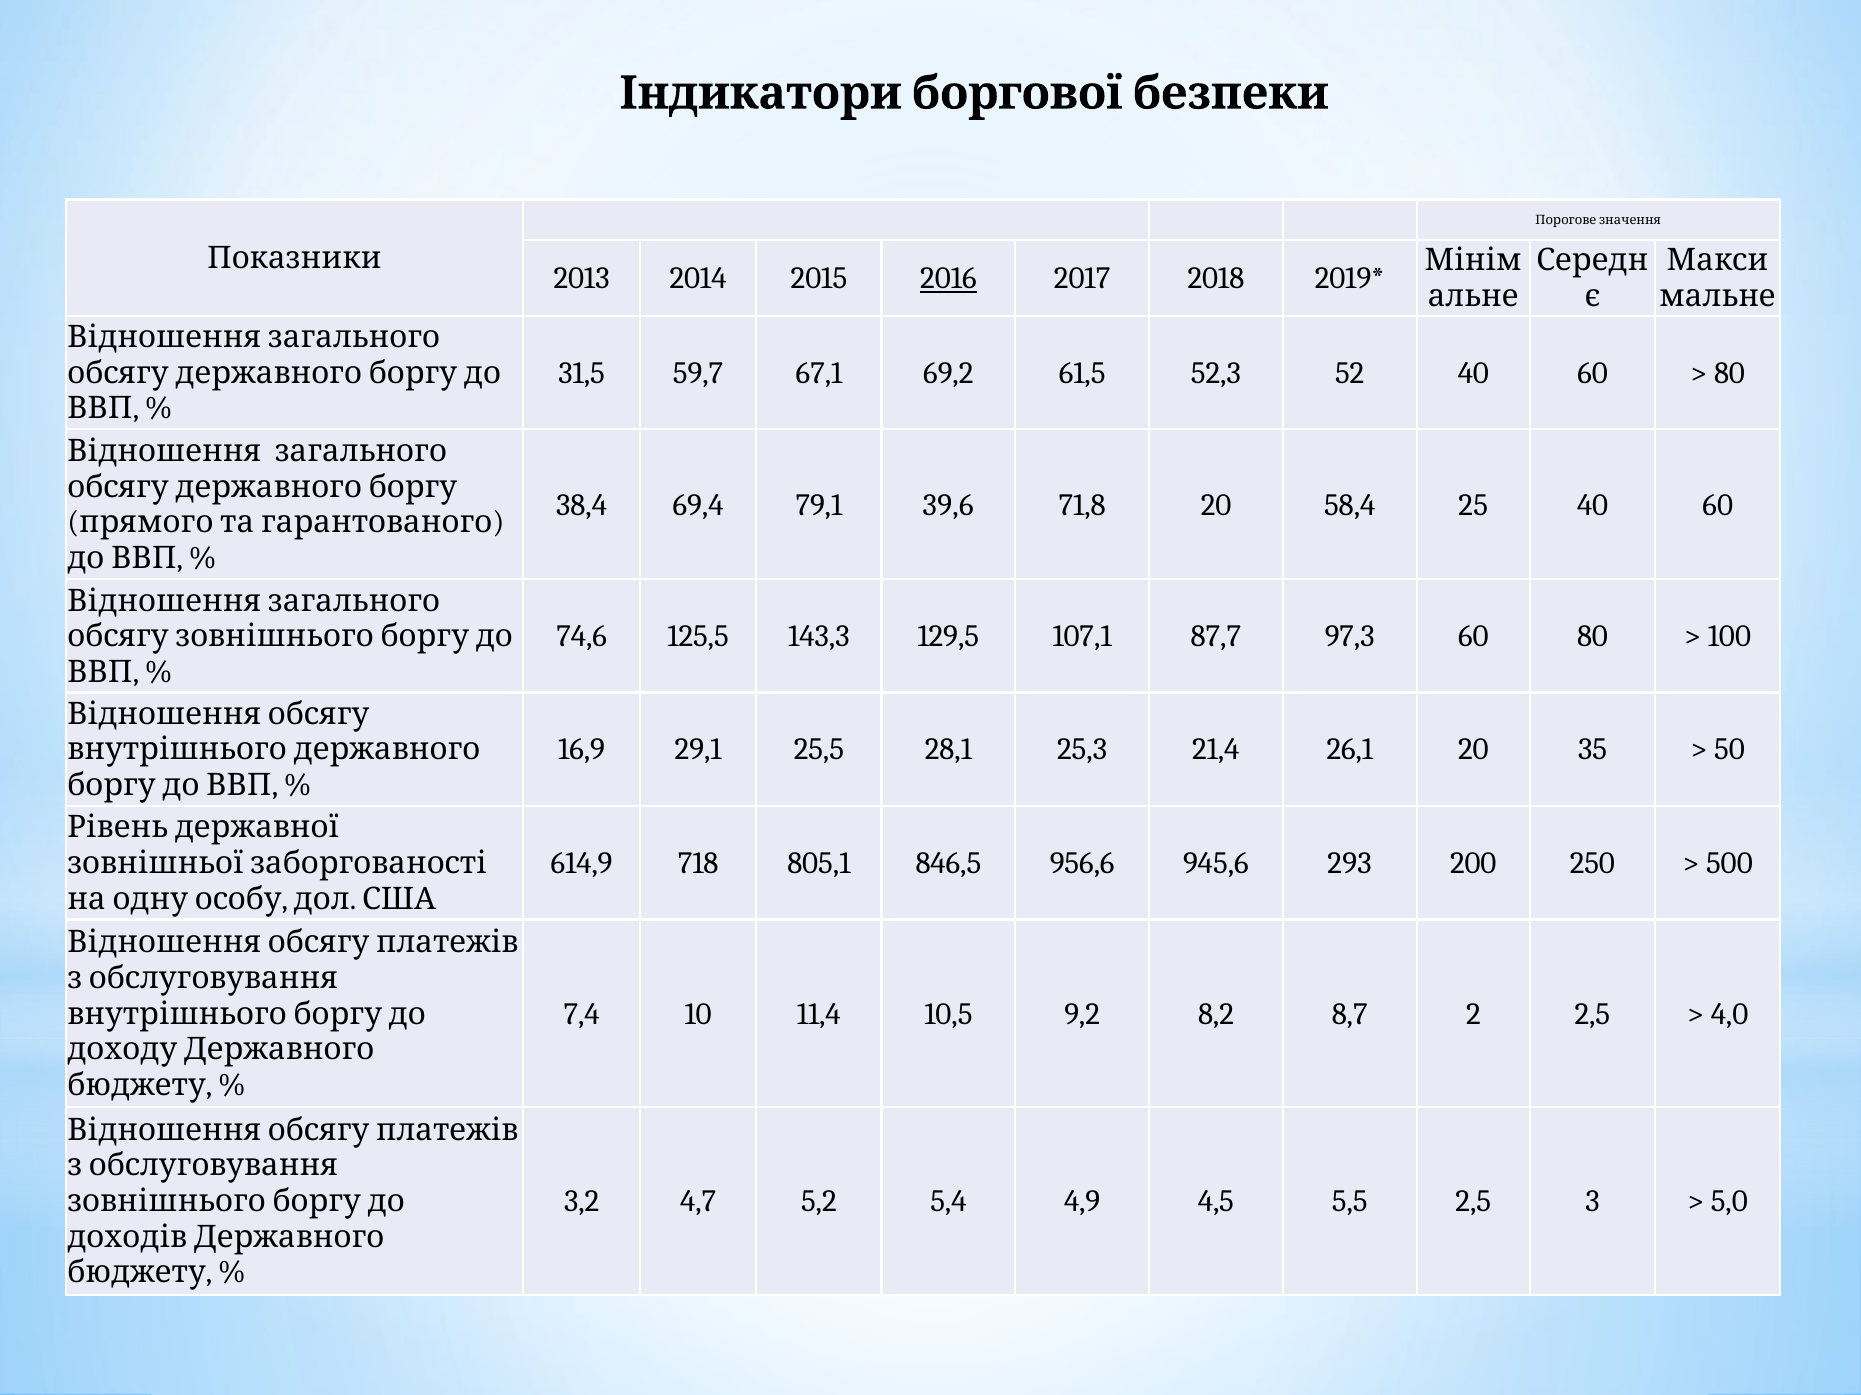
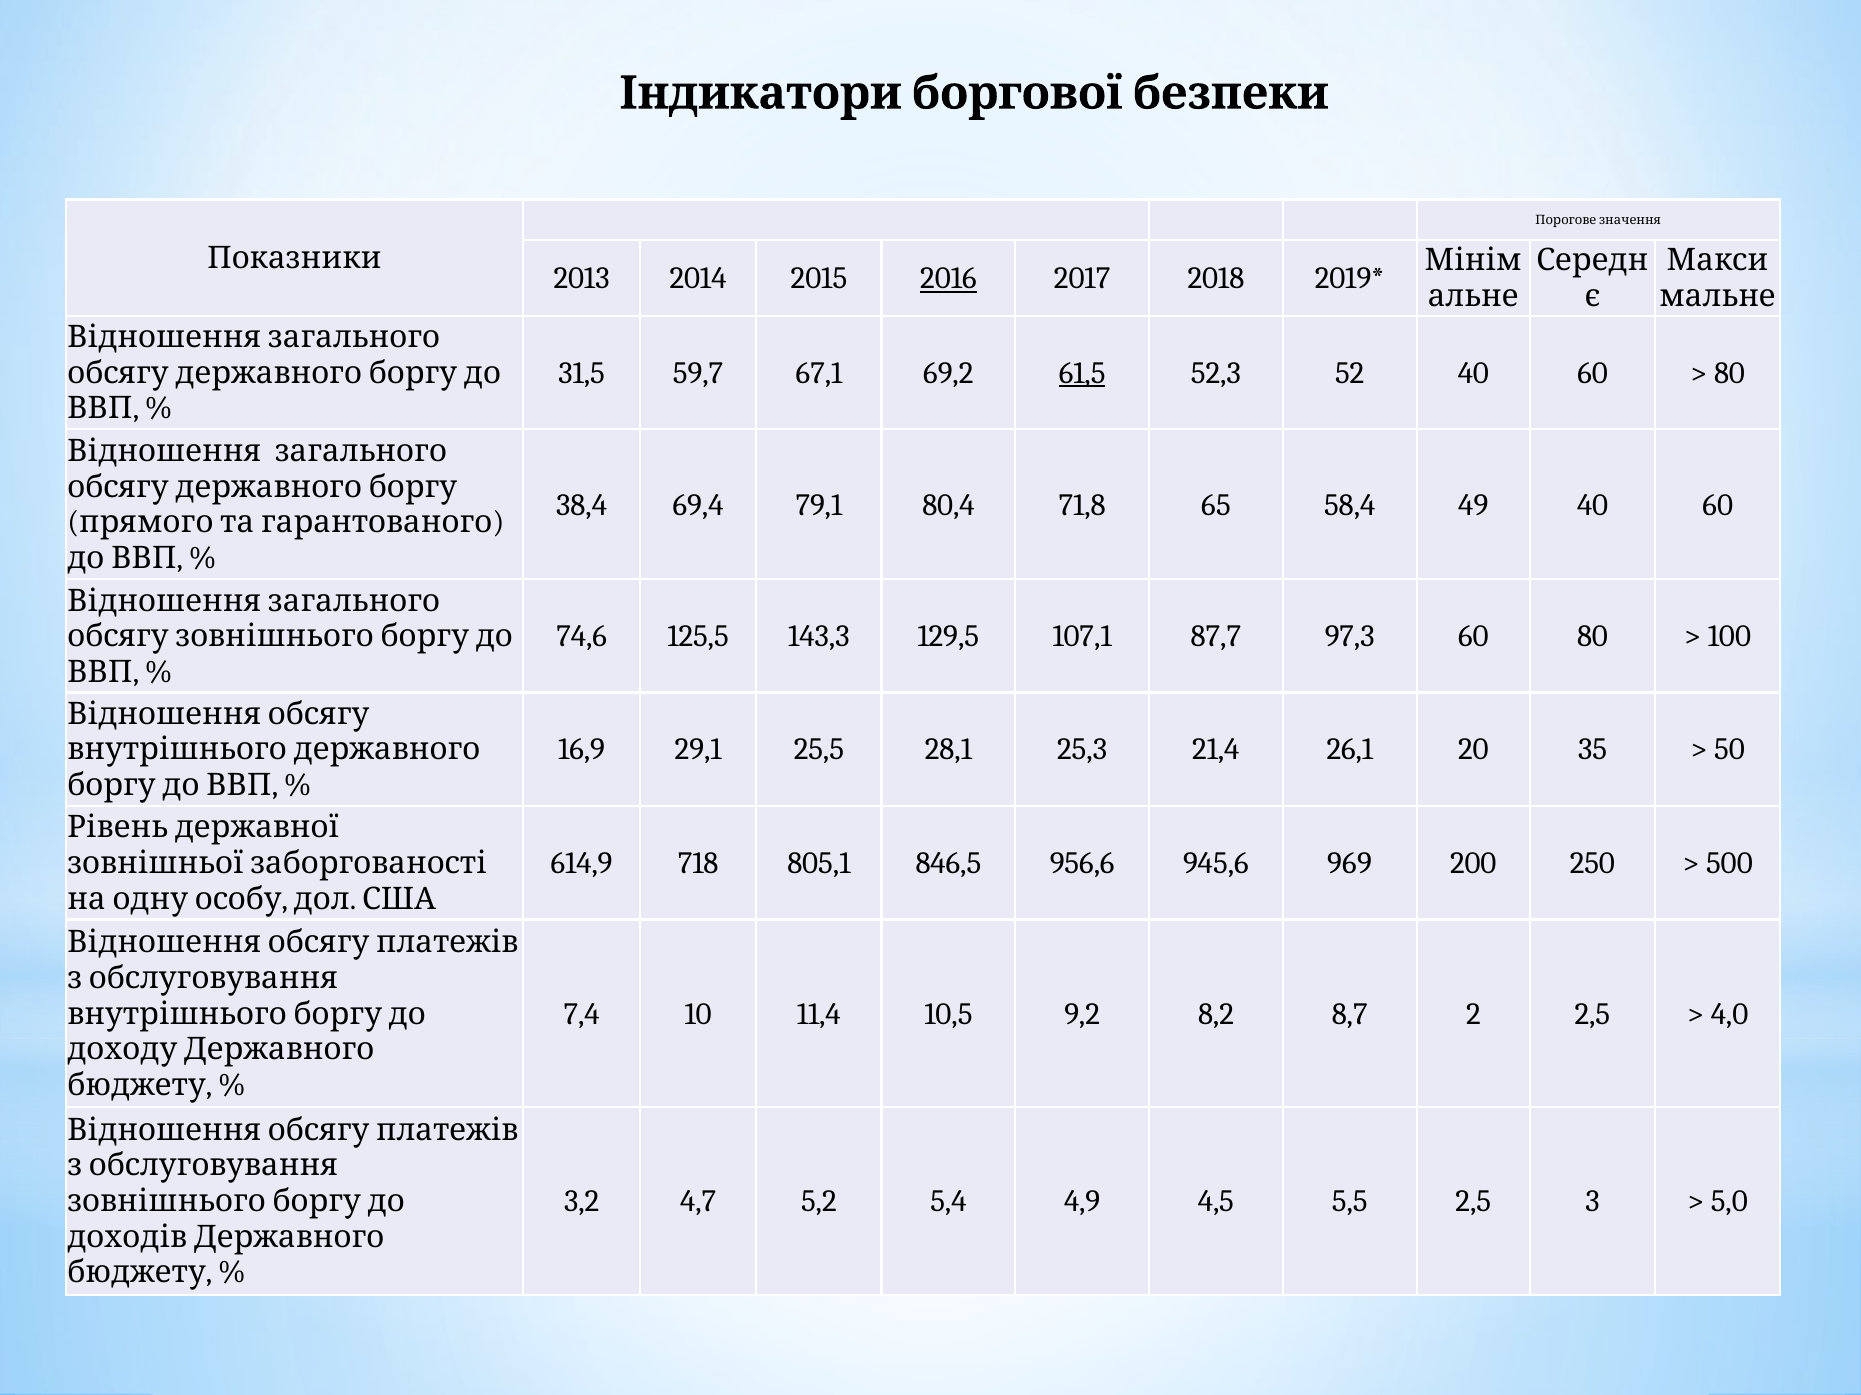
61,5 underline: none -> present
39,6: 39,6 -> 80,4
71,8 20: 20 -> 65
25: 25 -> 49
293: 293 -> 969
